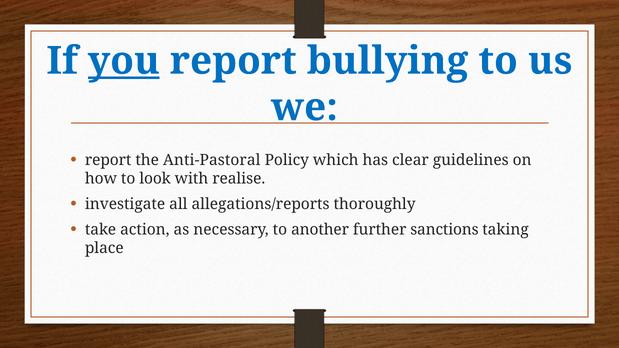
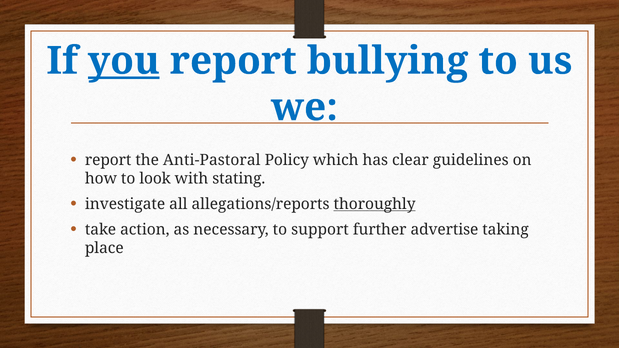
realise: realise -> stating
thoroughly underline: none -> present
another: another -> support
sanctions: sanctions -> advertise
